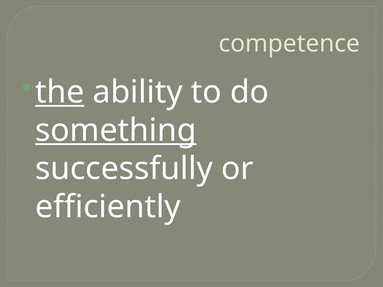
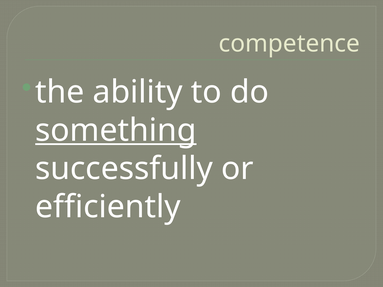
the underline: present -> none
